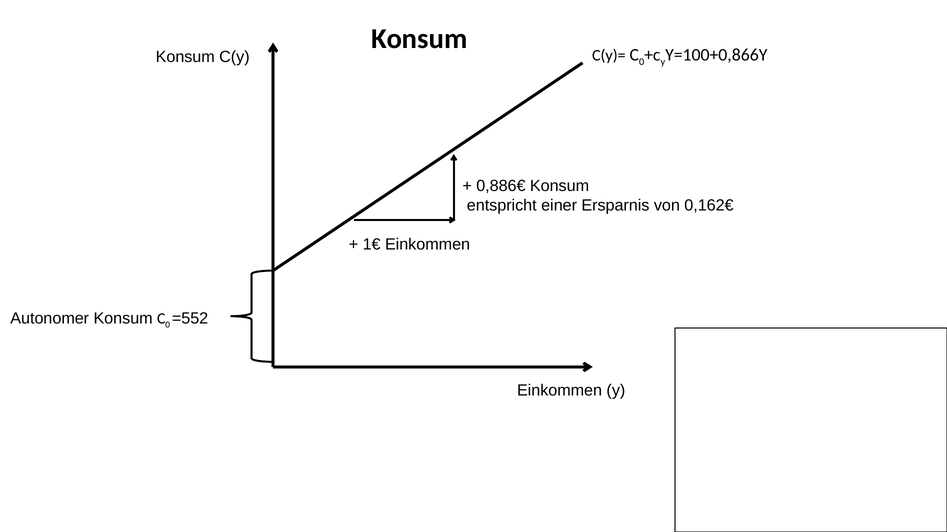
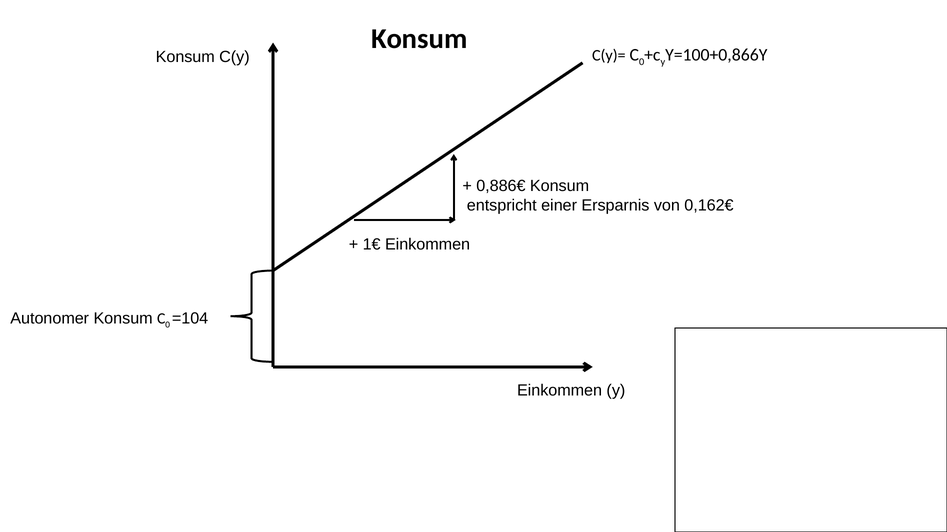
=552: =552 -> =104
